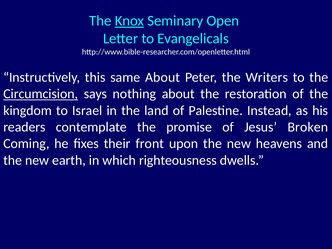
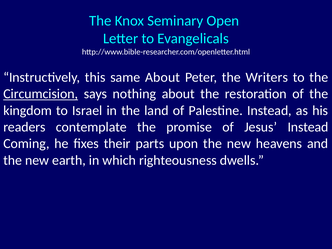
Knox underline: present -> none
Jesus Broken: Broken -> Instead
front: front -> parts
